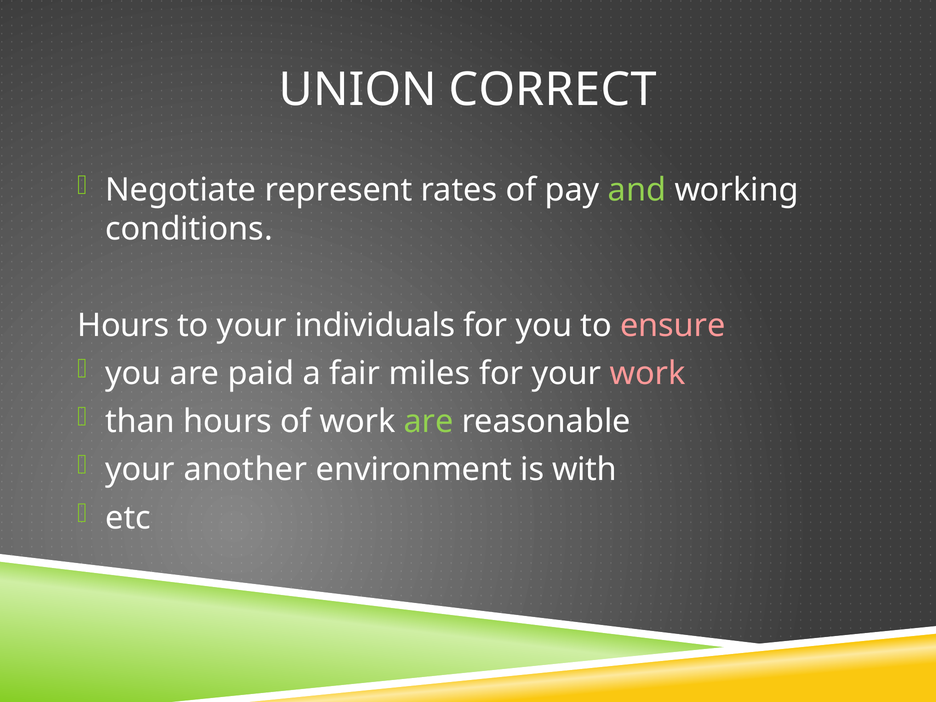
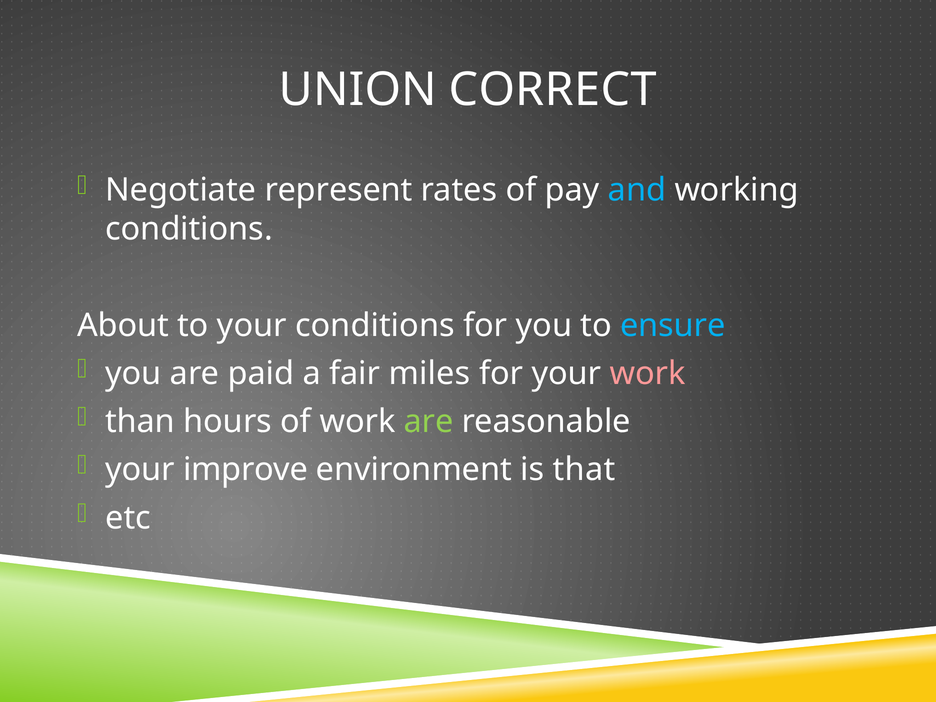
and colour: light green -> light blue
Hours at (123, 325): Hours -> About
your individuals: individuals -> conditions
ensure colour: pink -> light blue
another: another -> improve
with: with -> that
